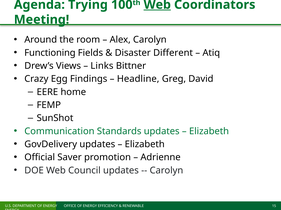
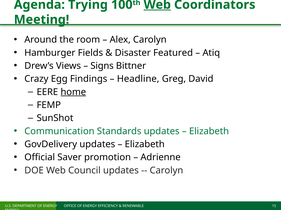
Functioning: Functioning -> Hamburger
Different: Different -> Featured
Links: Links -> Signs
home underline: none -> present
